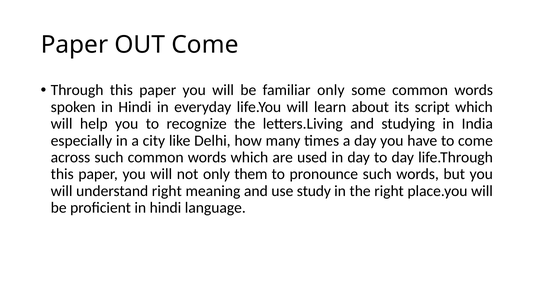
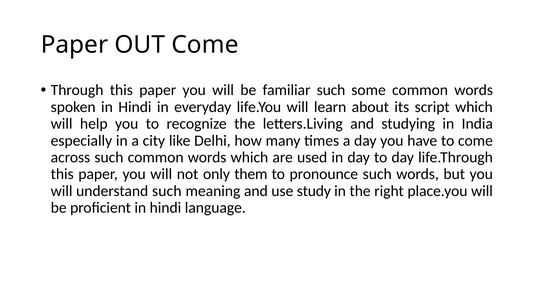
familiar only: only -> such
understand right: right -> such
